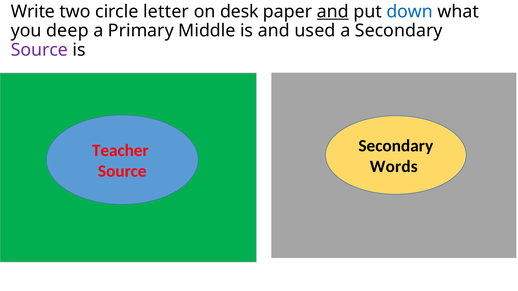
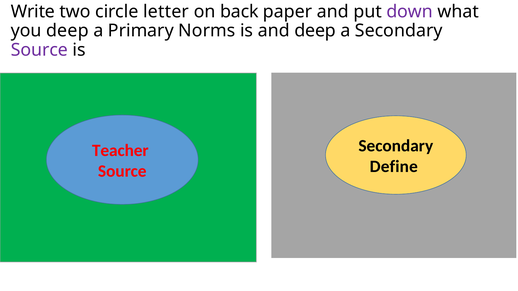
desk: desk -> back
and at (333, 12) underline: present -> none
down colour: blue -> purple
Middle: Middle -> Norms
and used: used -> deep
Words: Words -> Define
